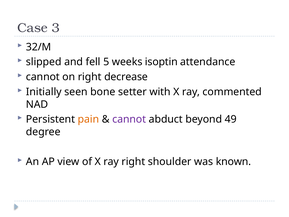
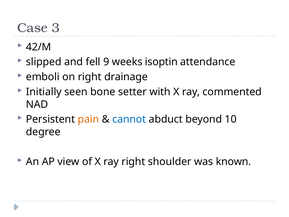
32/M: 32/M -> 42/M
5: 5 -> 9
cannot at (43, 77): cannot -> emboli
decrease: decrease -> drainage
cannot at (129, 119) colour: purple -> blue
49: 49 -> 10
